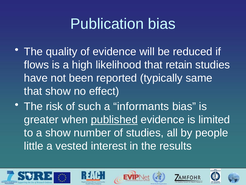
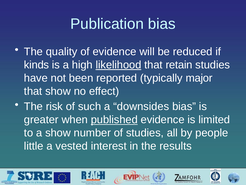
flows: flows -> kinds
likelihood underline: none -> present
same: same -> major
informants: informants -> downsides
